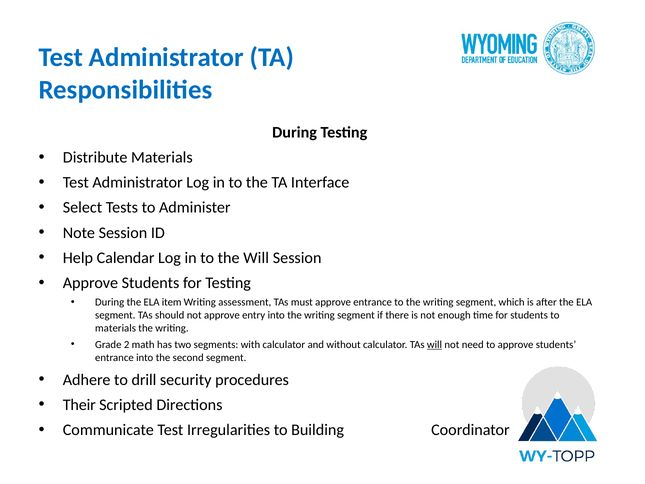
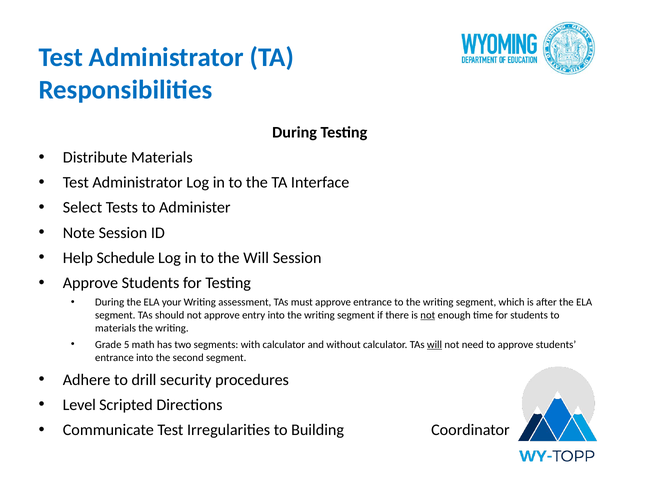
Calendar: Calendar -> Schedule
item: item -> your
not at (428, 315) underline: none -> present
2: 2 -> 5
Their: Their -> Level
